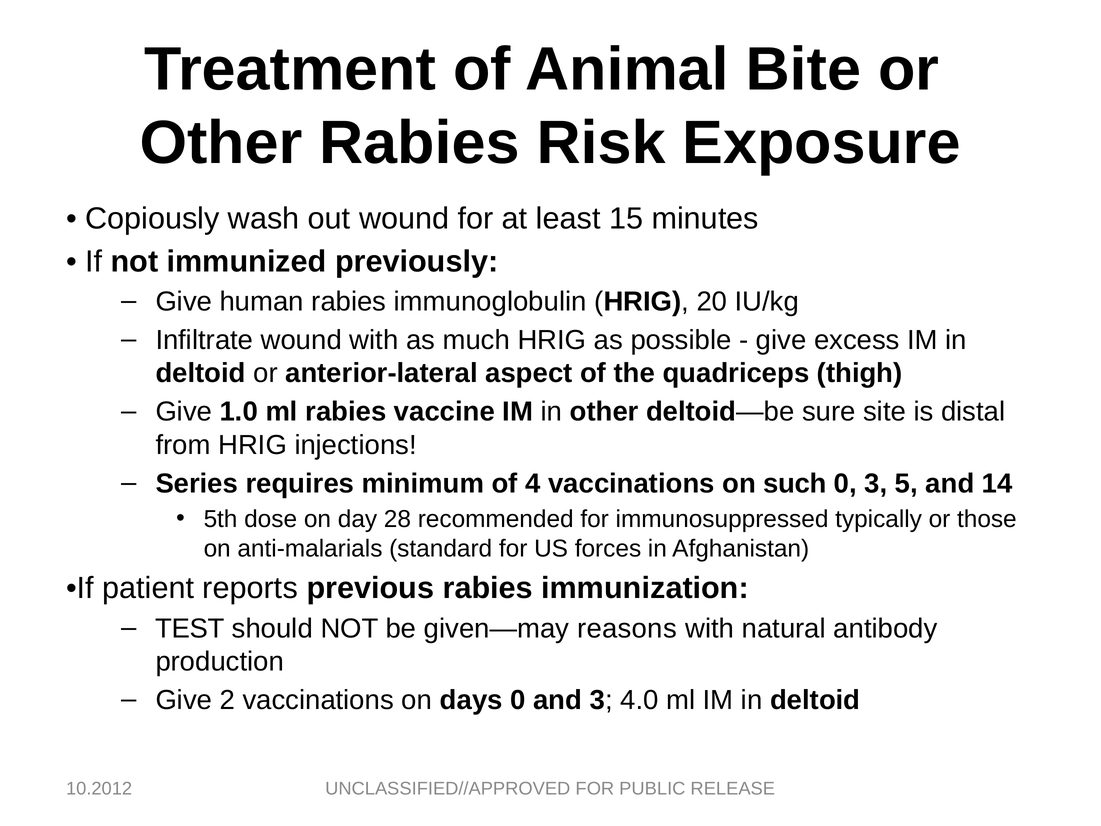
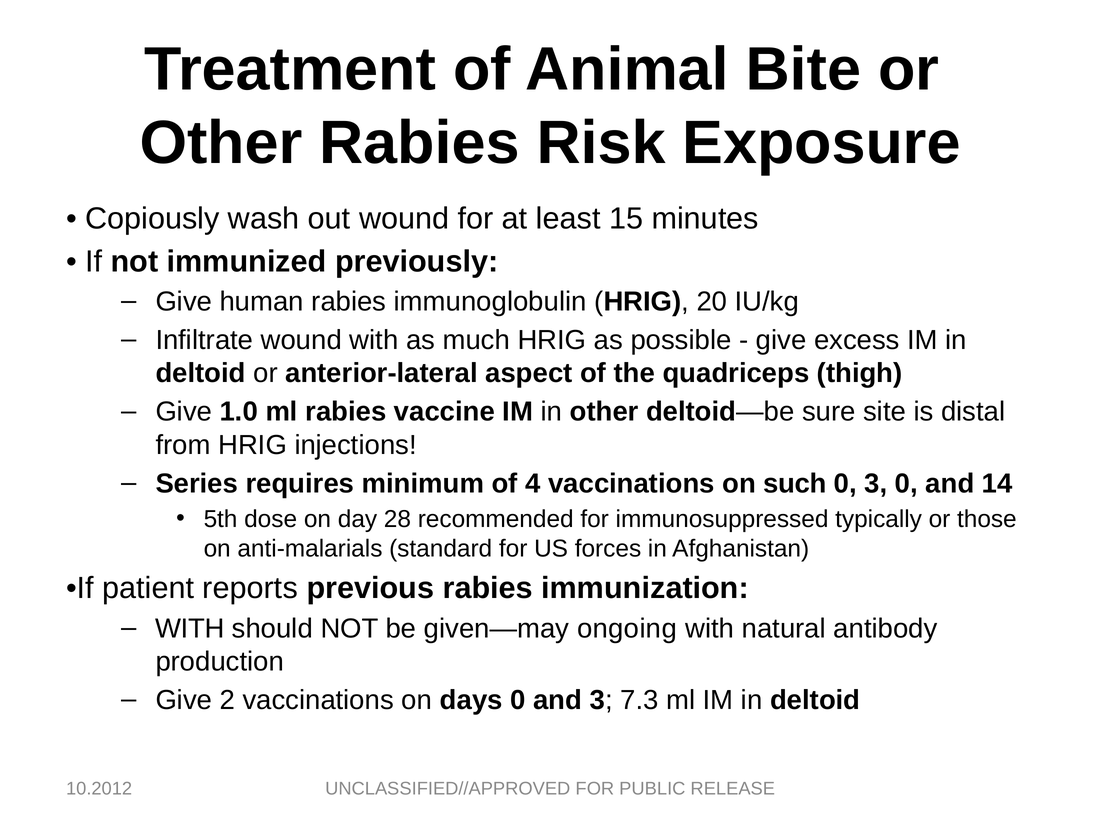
3 5: 5 -> 0
TEST at (190, 628): TEST -> WITH
reasons: reasons -> ongoing
4.0: 4.0 -> 7.3
